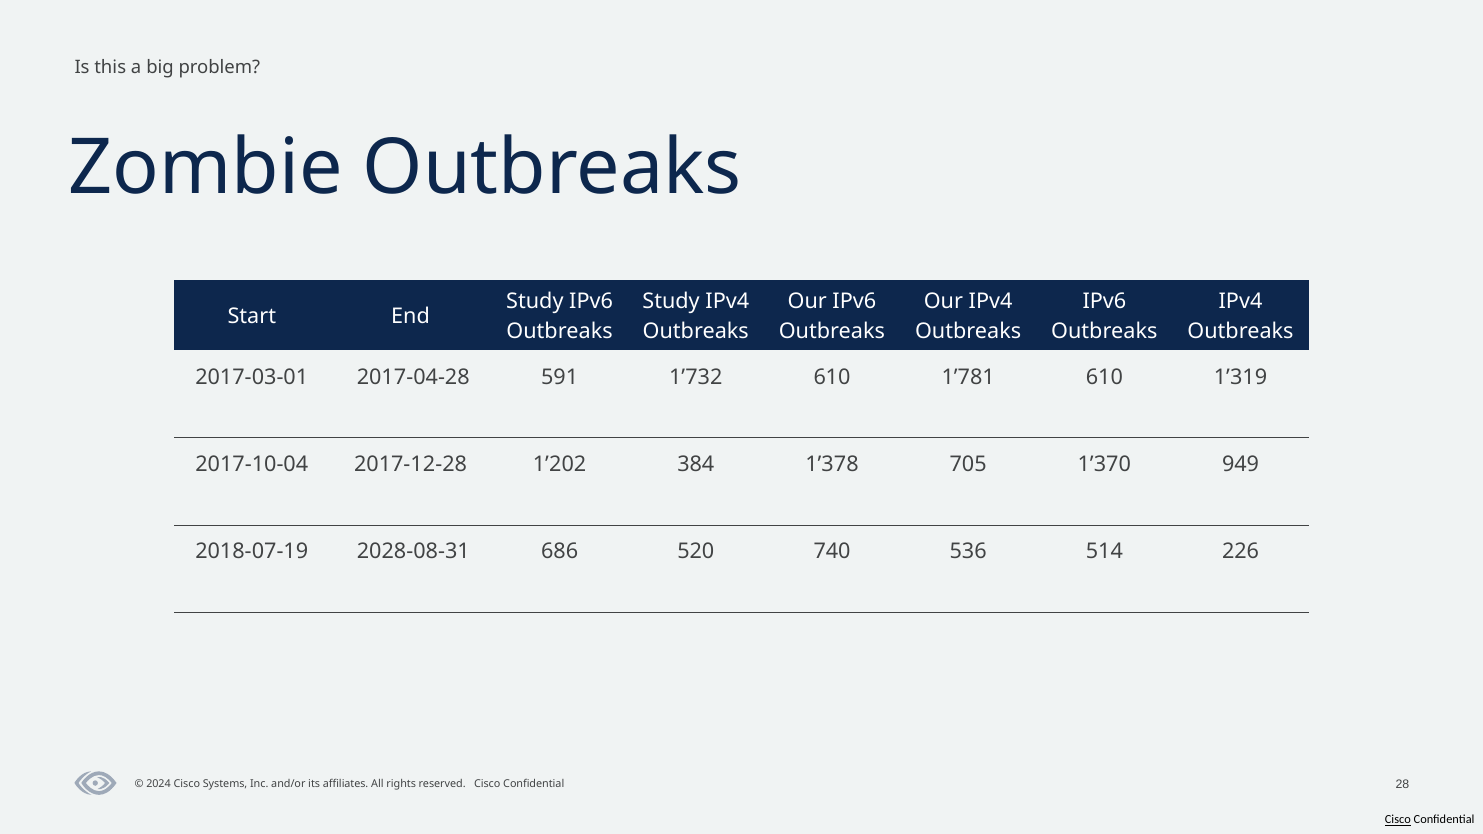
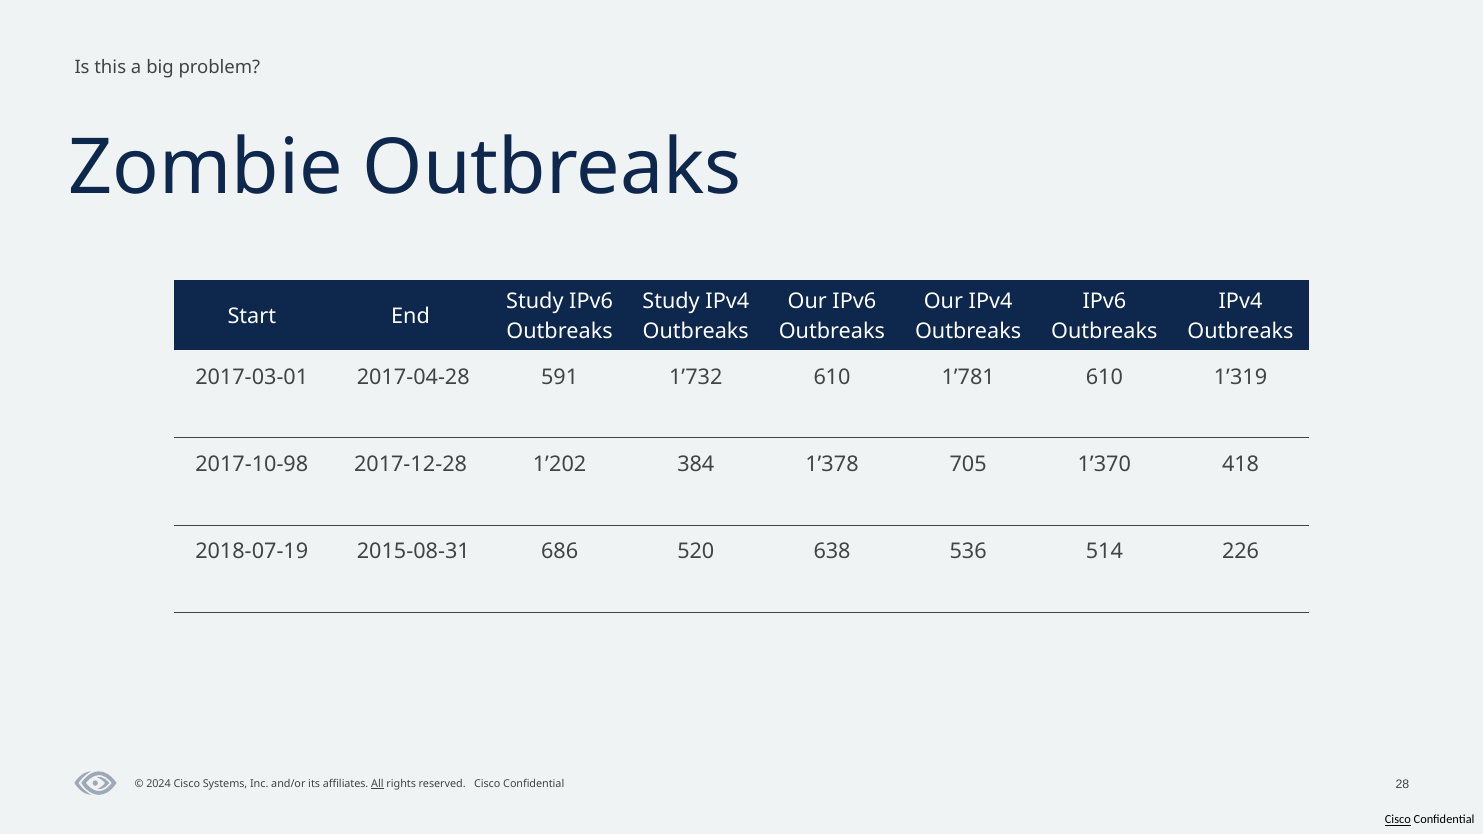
2017-10-04: 2017-10-04 -> 2017-10-98
949: 949 -> 418
2028-08-31: 2028-08-31 -> 2015-08-31
740: 740 -> 638
All underline: none -> present
